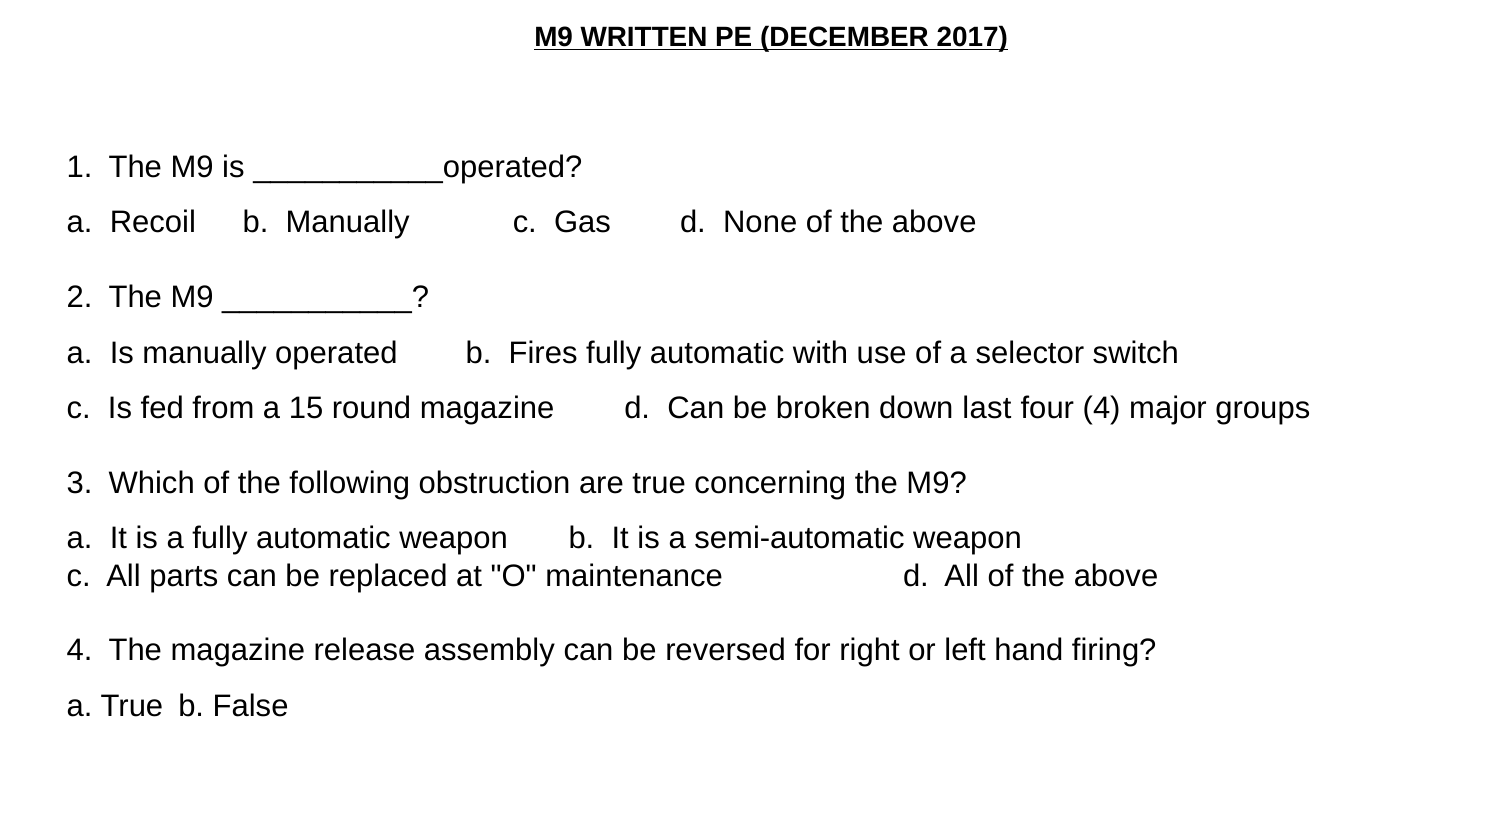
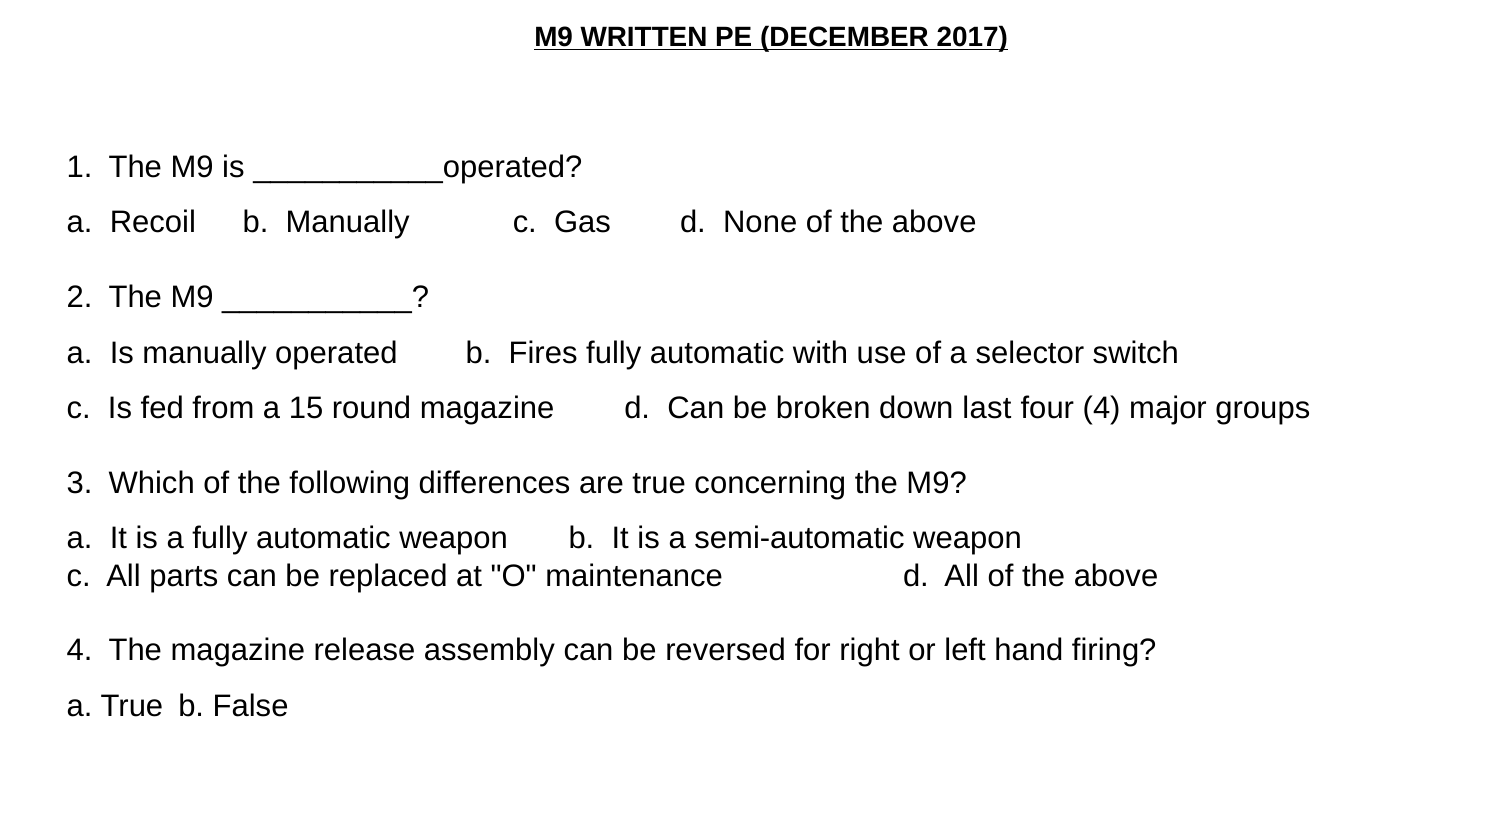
obstruction: obstruction -> differences
